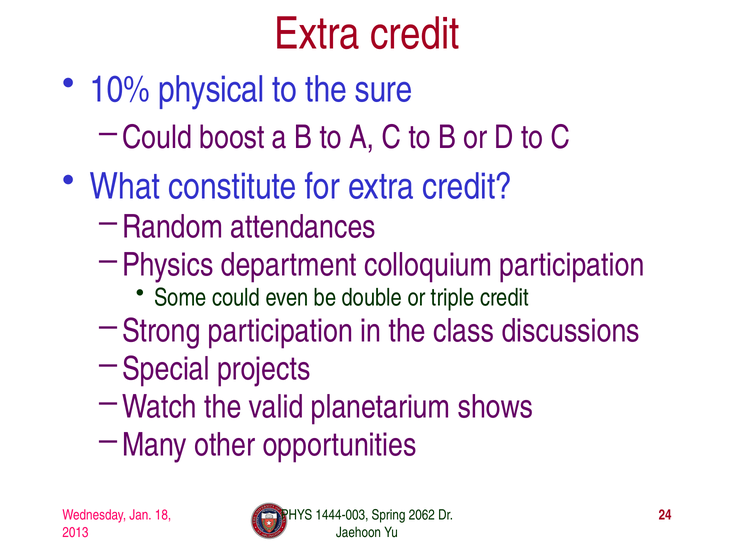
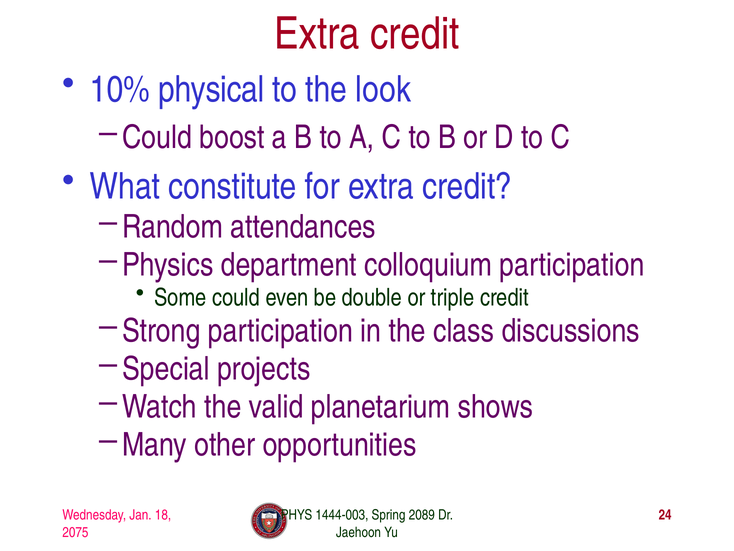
sure: sure -> look
2062: 2062 -> 2089
2013: 2013 -> 2075
